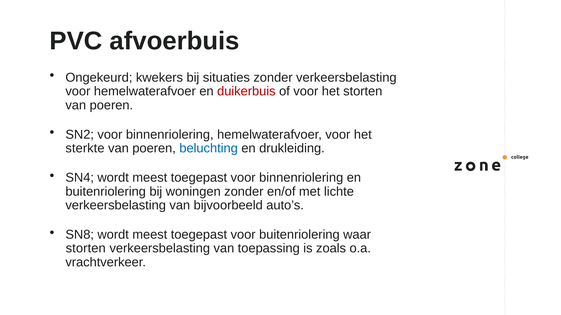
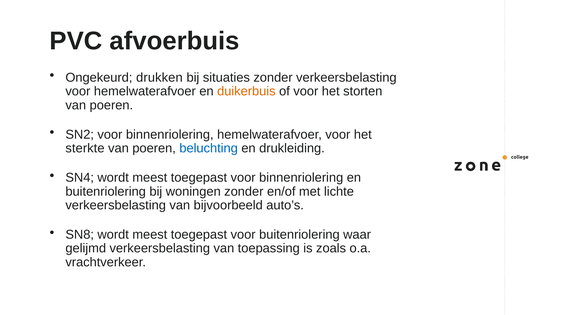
kwekers: kwekers -> drukken
duikerbuis colour: red -> orange
storten at (86, 249): storten -> gelijmd
